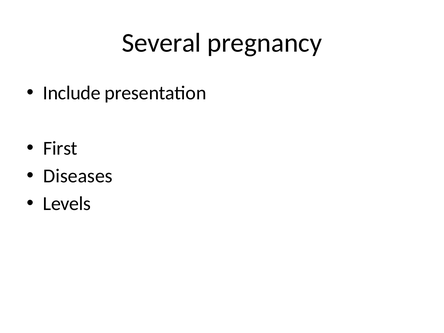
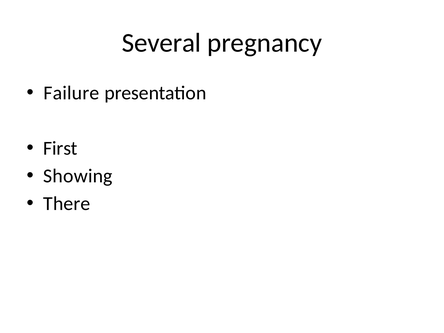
Include: Include -> Failure
Diseases: Diseases -> Showing
Levels: Levels -> There
